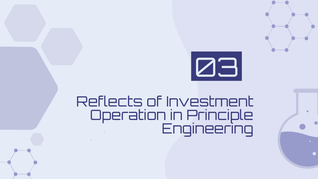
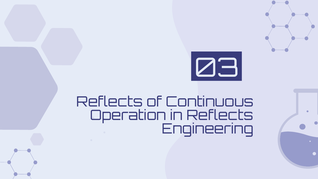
Investment: Investment -> Continuous
in Principle: Principle -> Reflects
